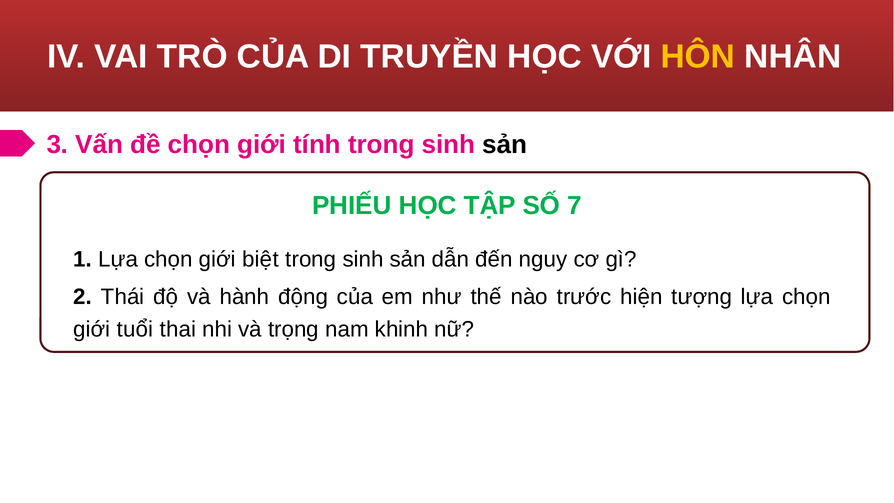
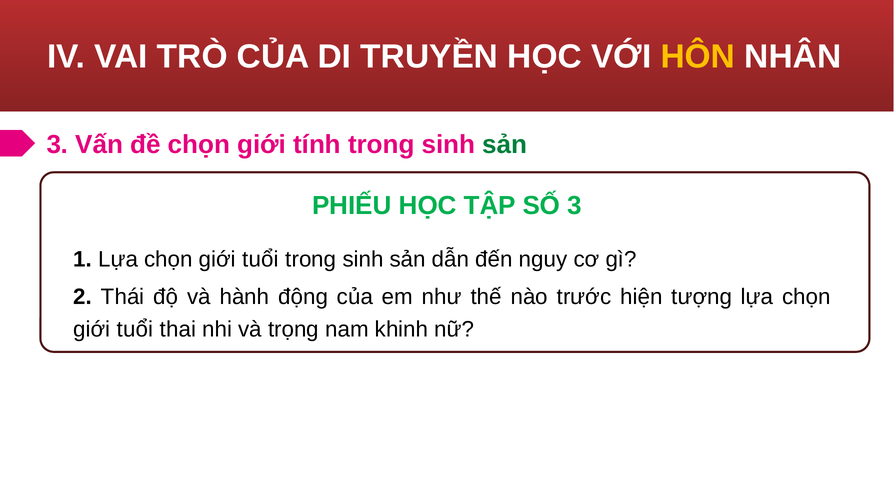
sản at (505, 145) colour: black -> green
SỐ 7: 7 -> 3
biệt at (260, 259): biệt -> tuổi
